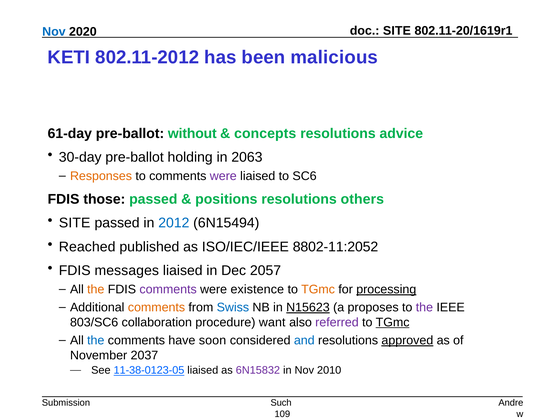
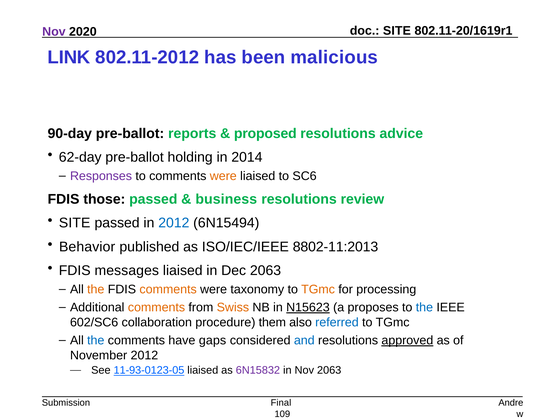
Nov at (54, 32) colour: blue -> purple
KETI: KETI -> LINK
61-day: 61-day -> 90-day
without: without -> reports
concepts: concepts -> proposed
30-day: 30-day -> 62-day
2063: 2063 -> 2014
Responses colour: orange -> purple
were at (223, 176) colour: purple -> orange
positions: positions -> business
others: others -> review
Reached: Reached -> Behavior
8802-11:2052: 8802-11:2052 -> 8802-11:2013
Dec 2057: 2057 -> 2063
comments at (168, 289) colour: purple -> orange
existence: existence -> taxonomy
processing underline: present -> none
Swiss colour: blue -> orange
the at (424, 308) colour: purple -> blue
803/SC6: 803/SC6 -> 602/SC6
want: want -> them
referred colour: purple -> blue
TGmc at (393, 322) underline: present -> none
soon: soon -> gaps
November 2037: 2037 -> 2012
11-38-0123-05: 11-38-0123-05 -> 11-93-0123-05
Nov 2010: 2010 -> 2063
Such: Such -> Final
